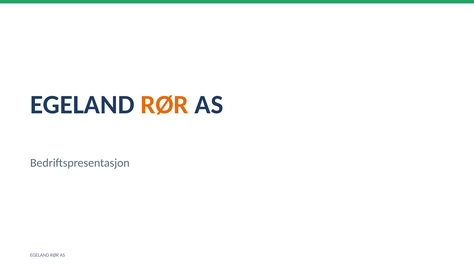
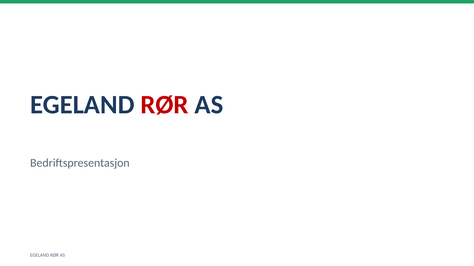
RØR at (165, 105) colour: orange -> red
